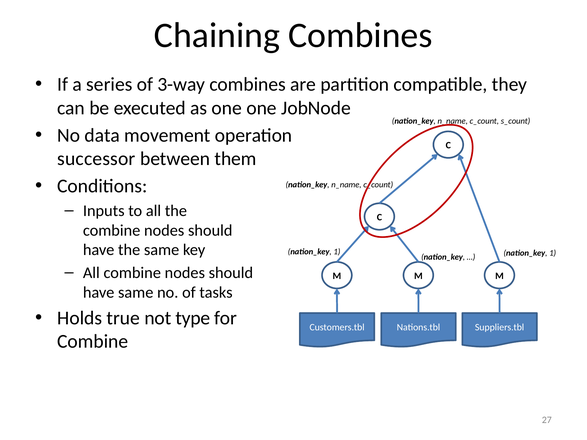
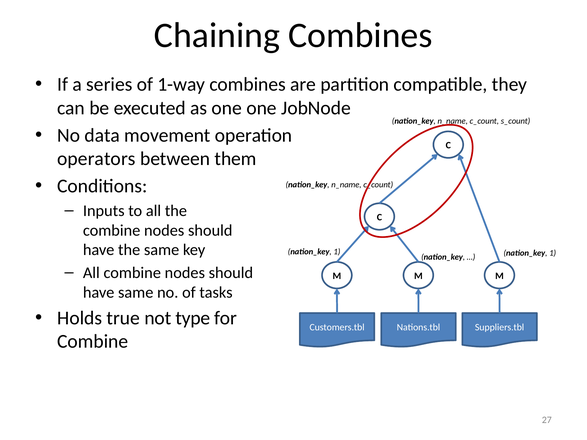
3-way: 3-way -> 1-way
successor: successor -> operators
